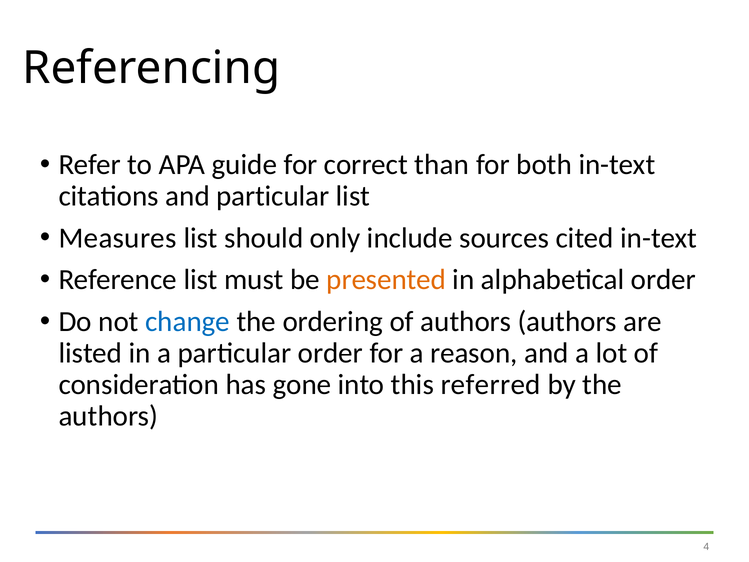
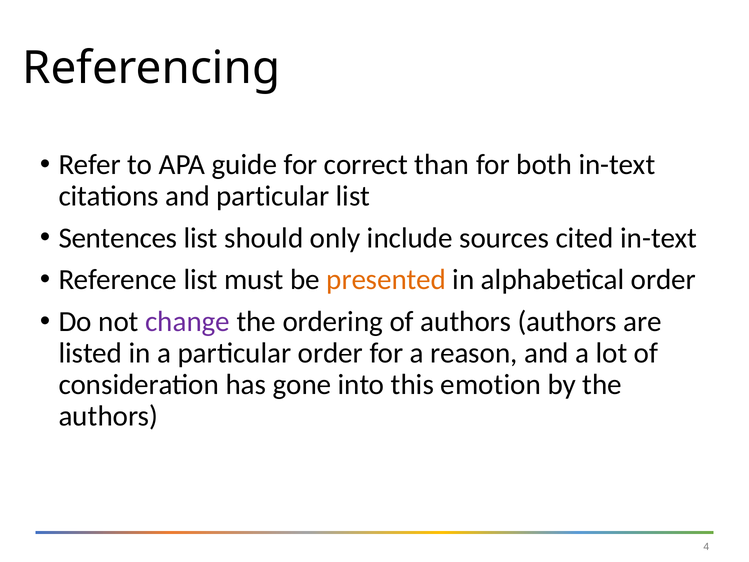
Measures: Measures -> Sentences
change colour: blue -> purple
referred: referred -> emotion
